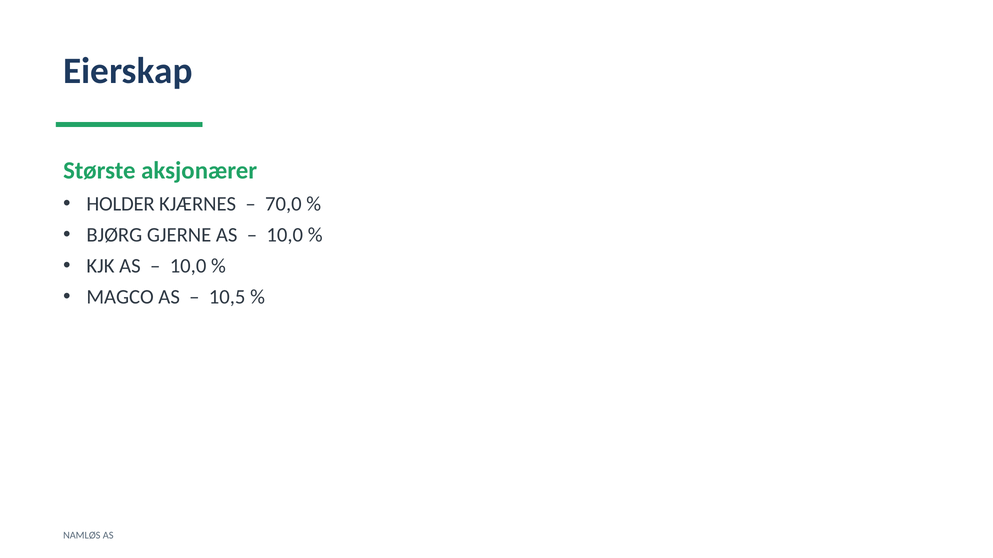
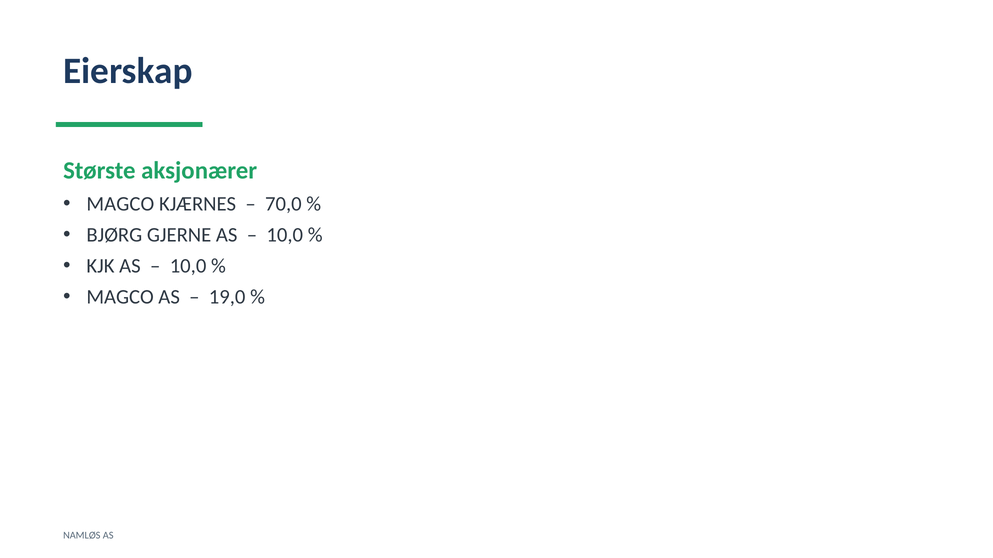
HOLDER at (121, 204): HOLDER -> MAGCO
10,5: 10,5 -> 19,0
